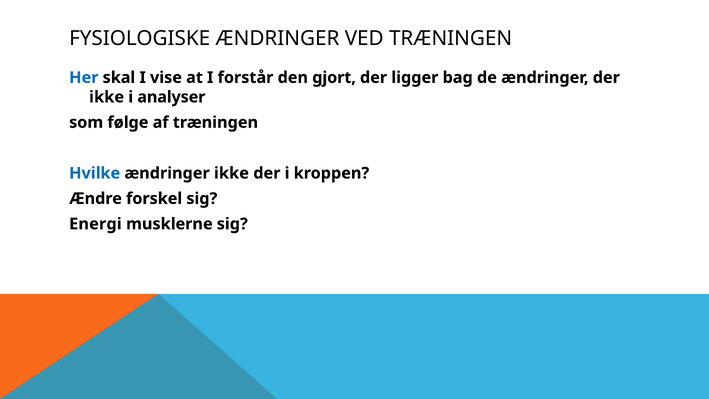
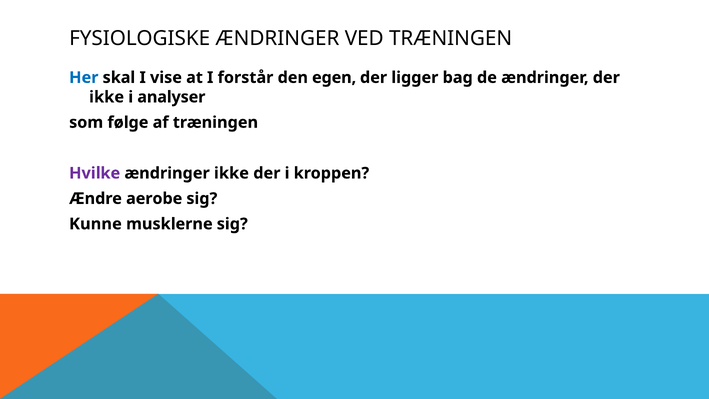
gjort: gjort -> egen
Hvilke colour: blue -> purple
forskel: forskel -> aerobe
Energi: Energi -> Kunne
